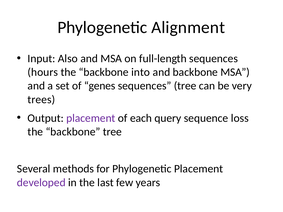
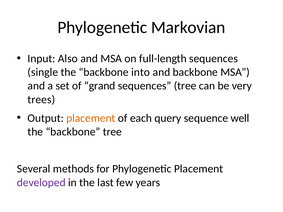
Alignment: Alignment -> Markovian
hours: hours -> single
genes: genes -> grand
placement at (91, 118) colour: purple -> orange
loss: loss -> well
